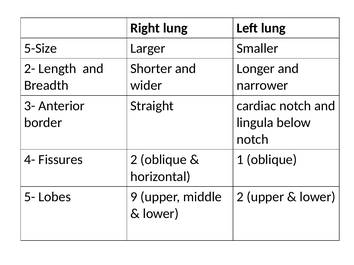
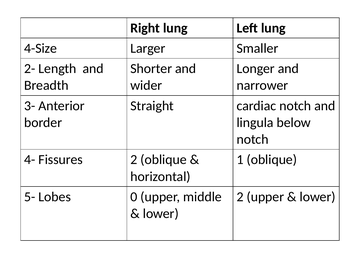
5-Size: 5-Size -> 4-Size
9: 9 -> 0
